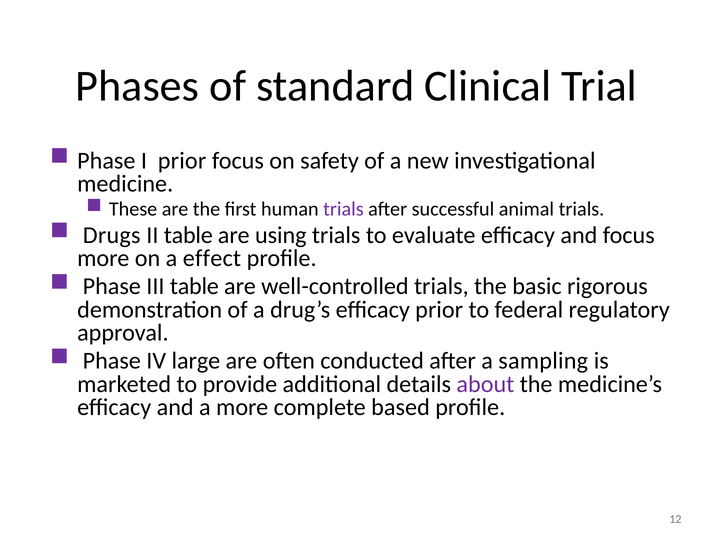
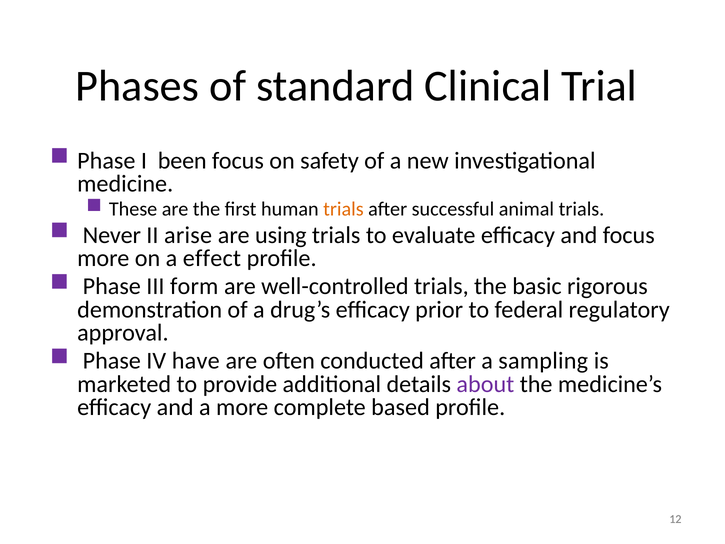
I prior: prior -> been
trials at (343, 209) colour: purple -> orange
Drugs: Drugs -> Never
II table: table -> arise
III table: table -> form
large: large -> have
